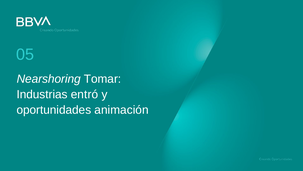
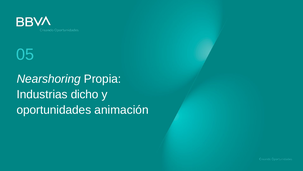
Tomar: Tomar -> Propia
entró: entró -> dicho
